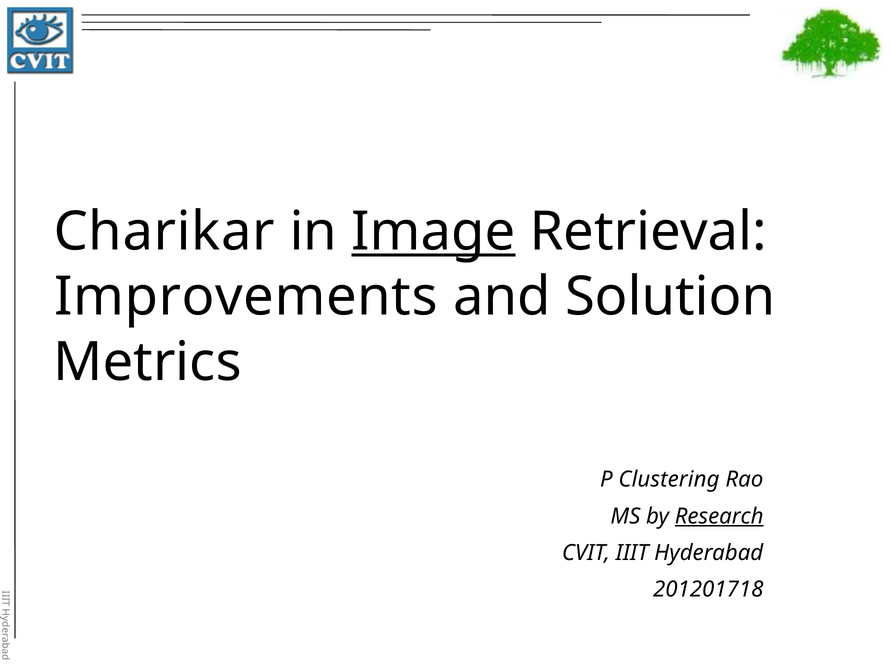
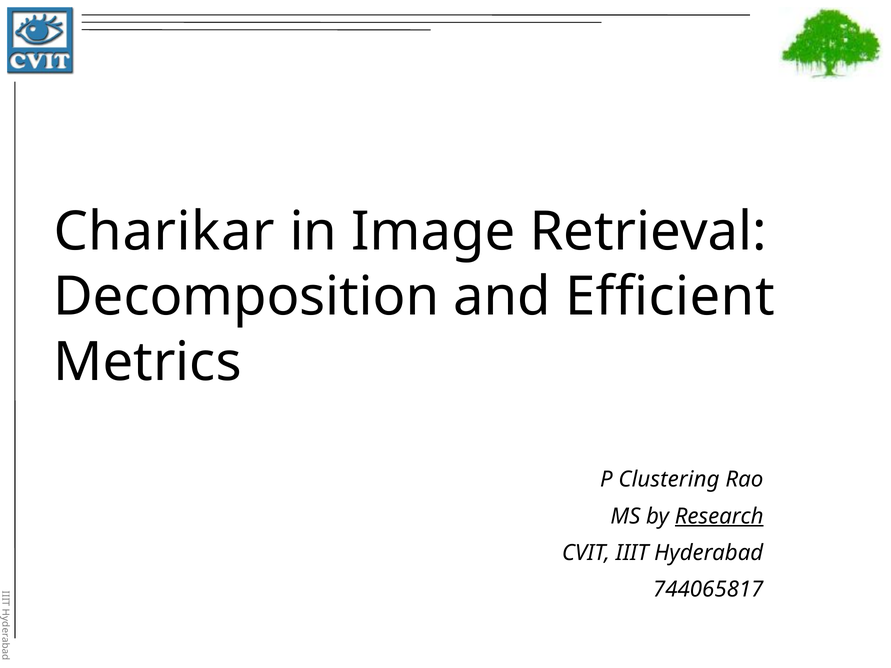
Image underline: present -> none
Improvements: Improvements -> Decomposition
Solution: Solution -> Efficient
201201718: 201201718 -> 744065817
